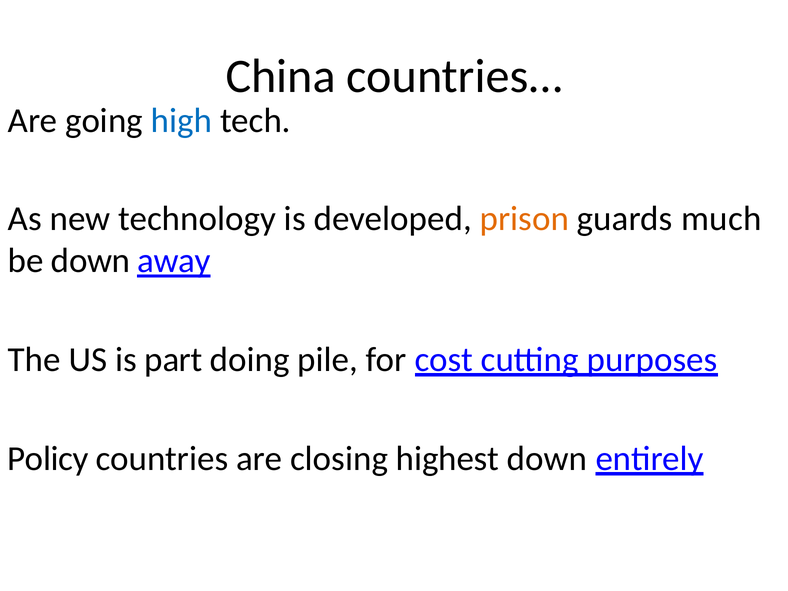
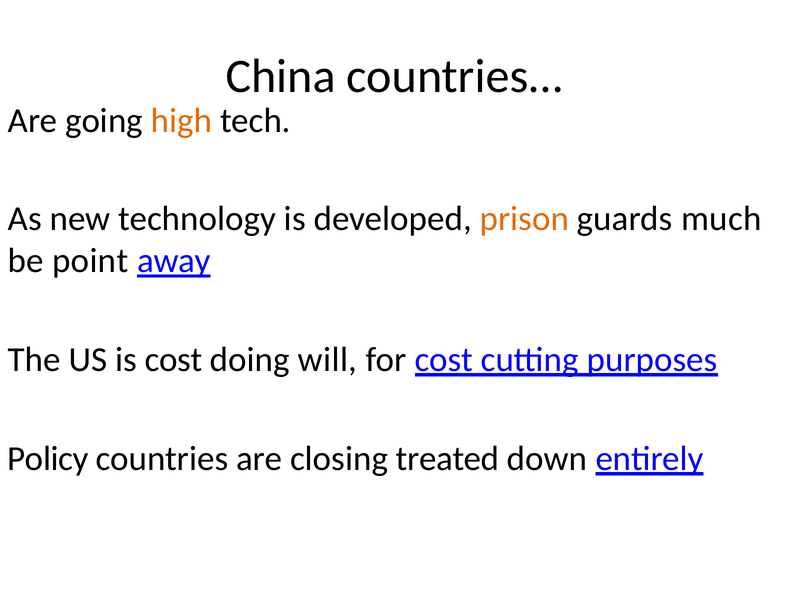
high colour: blue -> orange
be down: down -> point
is part: part -> cost
pile: pile -> will
highest: highest -> treated
